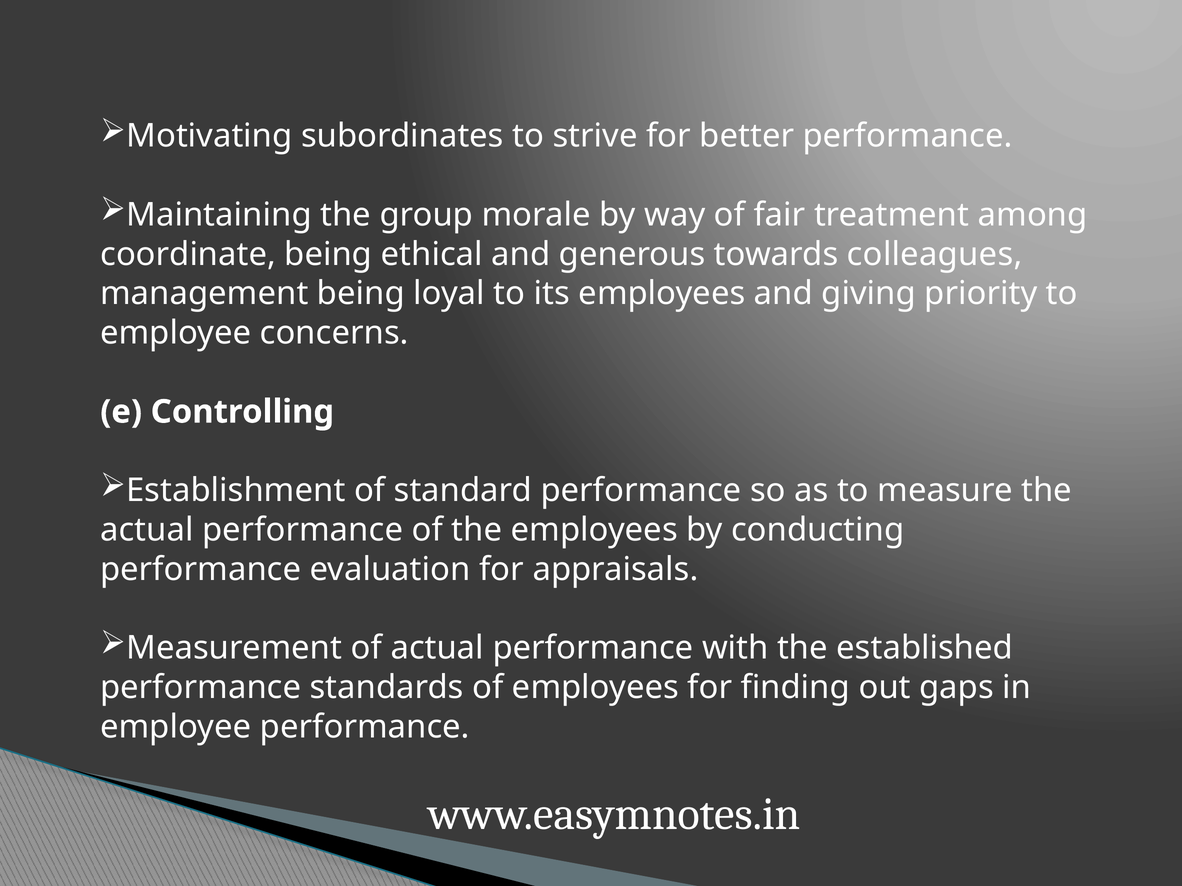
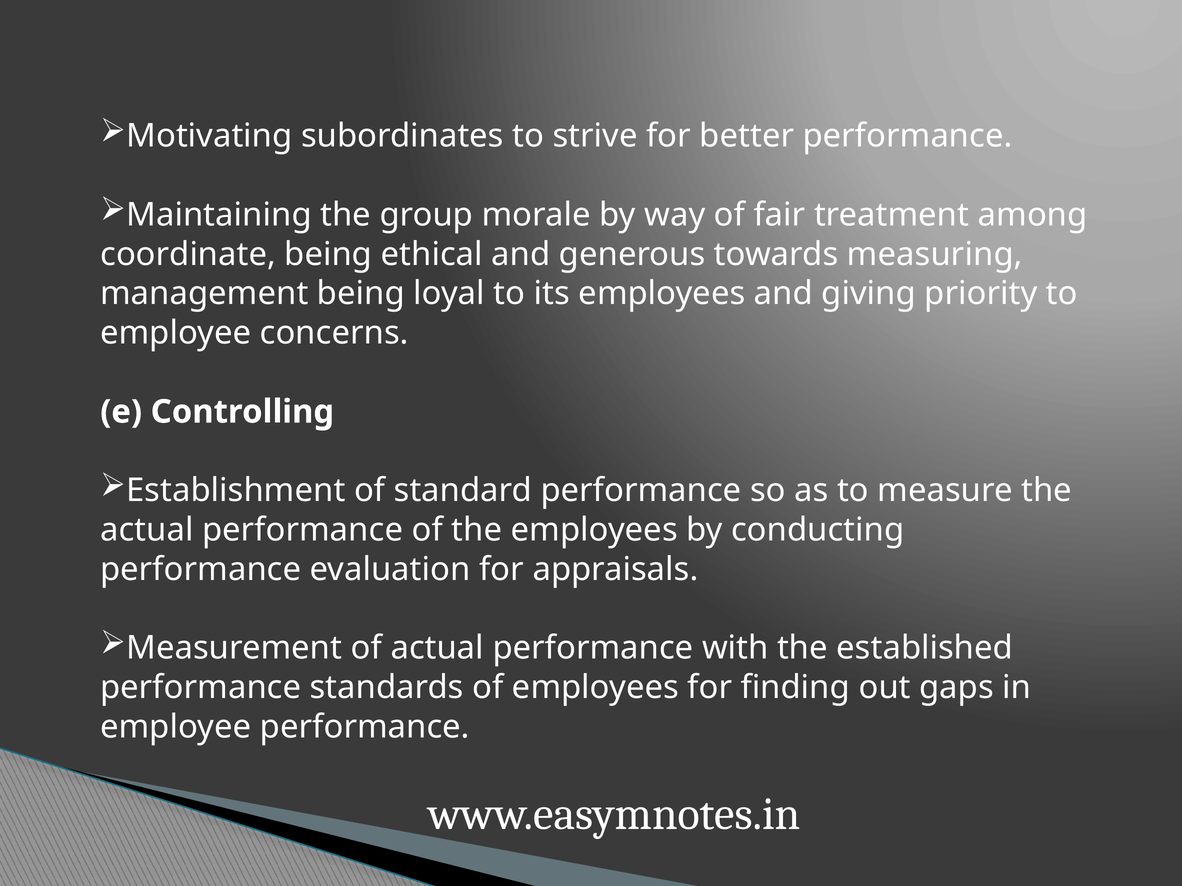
colleagues: colleagues -> measuring
